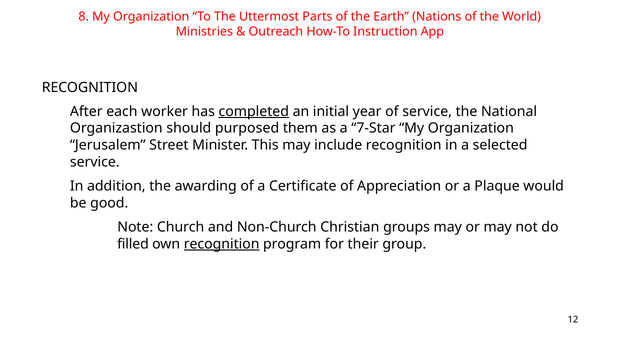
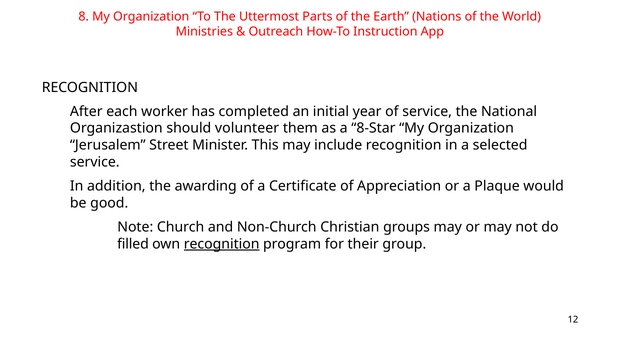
completed underline: present -> none
purposed: purposed -> volunteer
7-Star: 7-Star -> 8-Star
